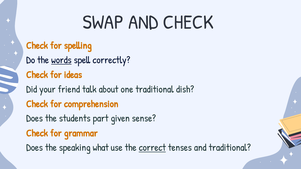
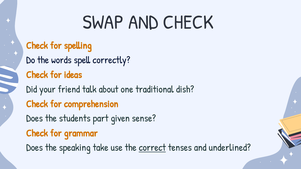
words underline: present -> none
what: what -> take
and traditional: traditional -> underlined
